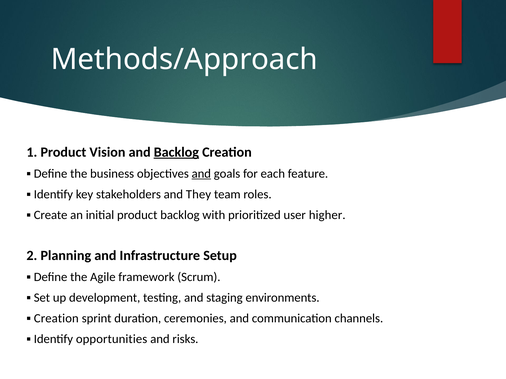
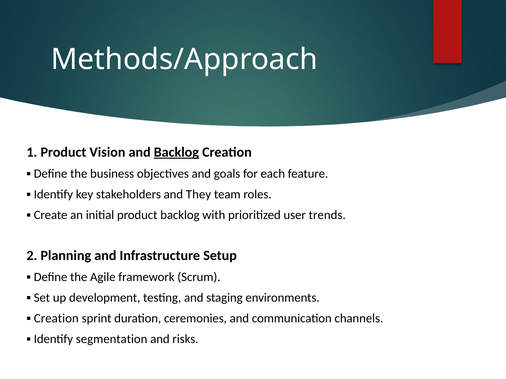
and at (201, 174) underline: present -> none
higher: higher -> trends
opportunities: opportunities -> segmentation
